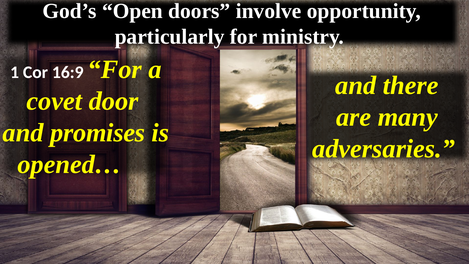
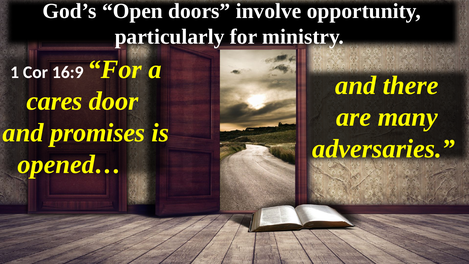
covet: covet -> cares
